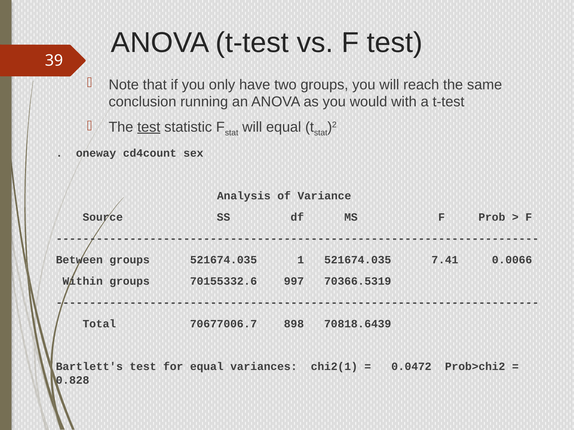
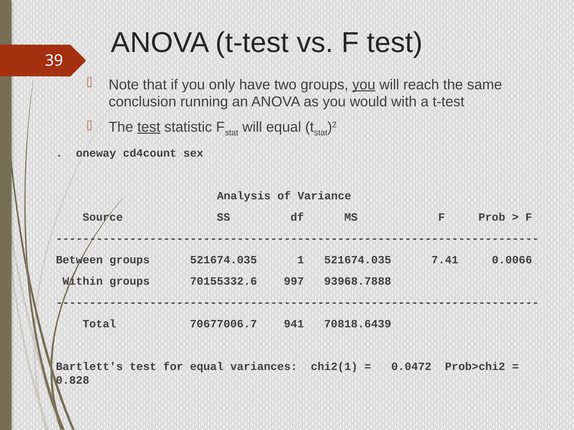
you at (364, 85) underline: none -> present
70366.5319: 70366.5319 -> 93968.7888
898: 898 -> 941
